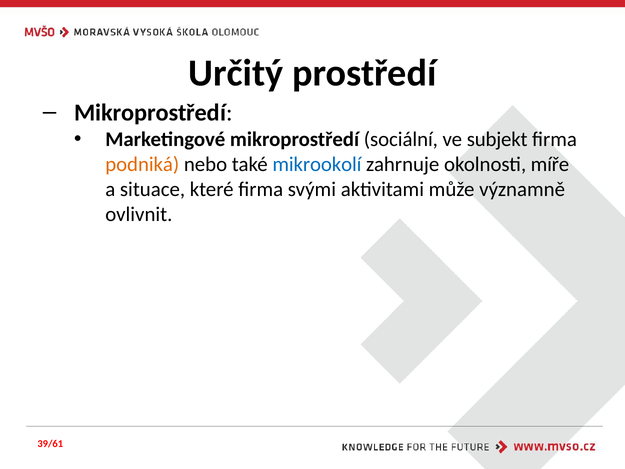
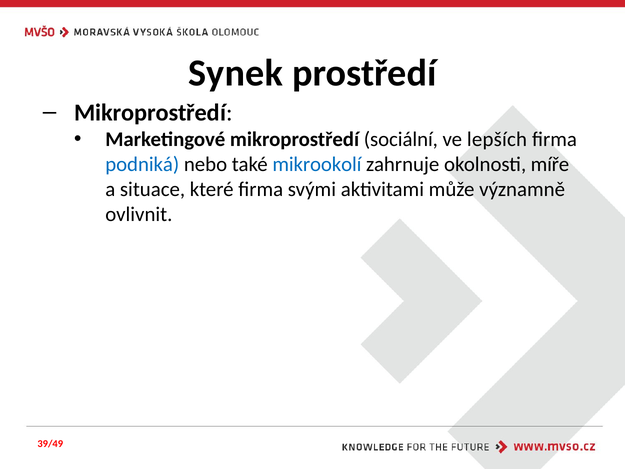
Určitý: Určitý -> Synek
subjekt: subjekt -> lepších
podniká colour: orange -> blue
39/61: 39/61 -> 39/49
